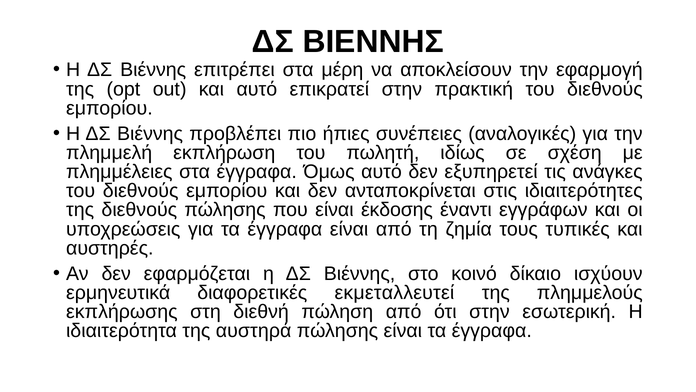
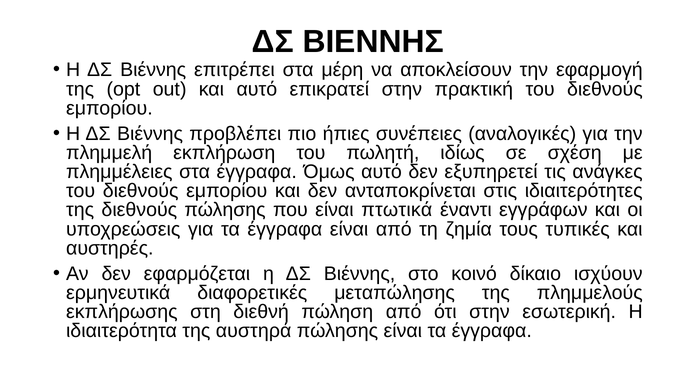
έκδοσης: έκδοσης -> πτωτικά
εκμεταλλευτεί: εκμεταλλευτεί -> μεταπώλησης
